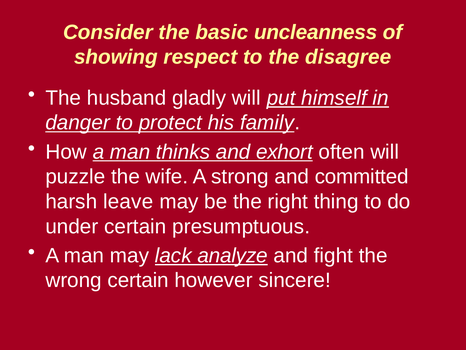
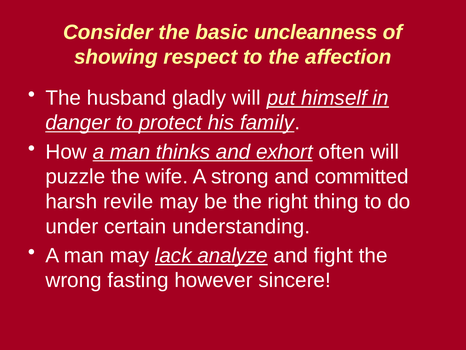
disagree: disagree -> affection
leave: leave -> revile
presumptuous: presumptuous -> understanding
wrong certain: certain -> fasting
